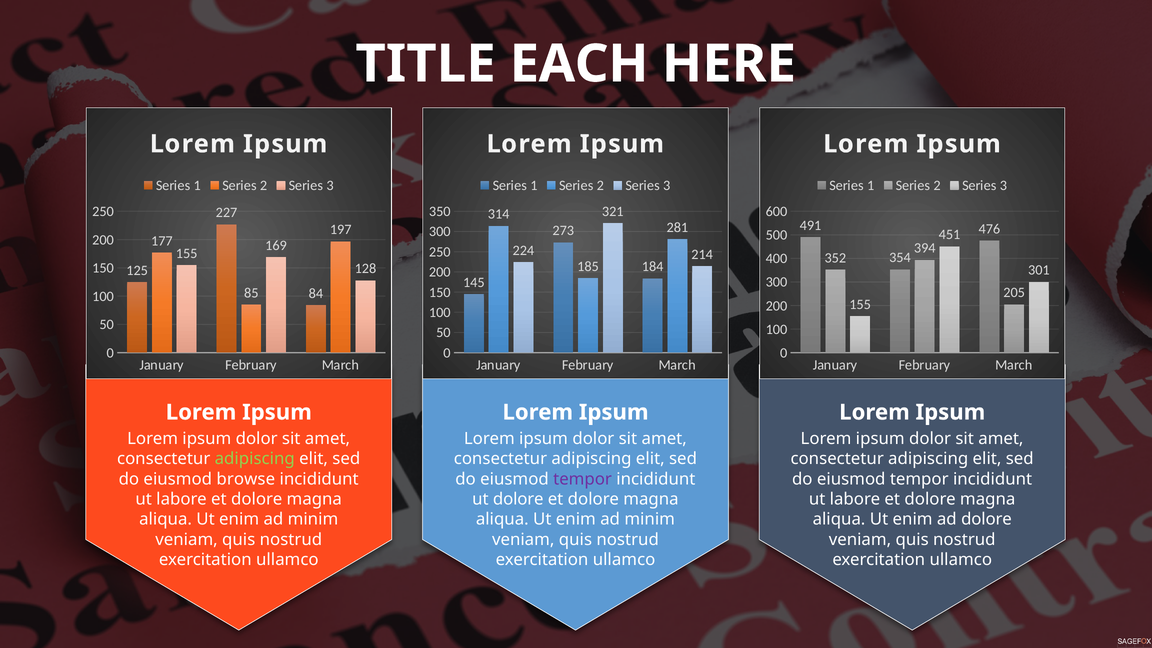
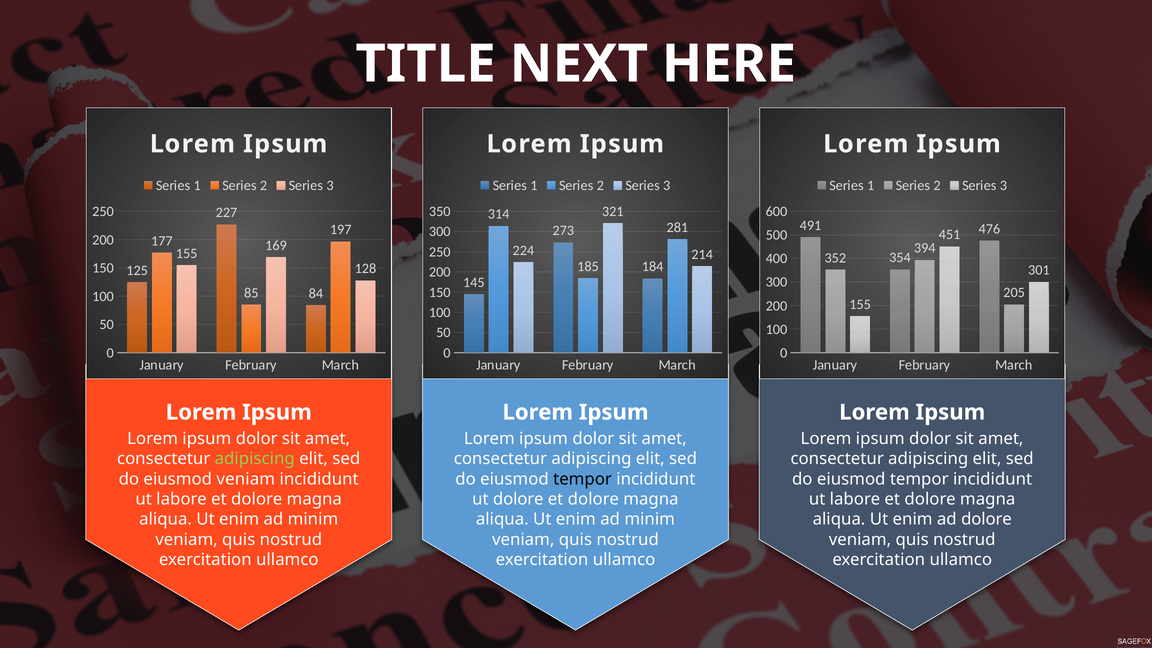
EACH: EACH -> NEXT
eiusmod browse: browse -> veniam
tempor at (583, 479) colour: purple -> black
